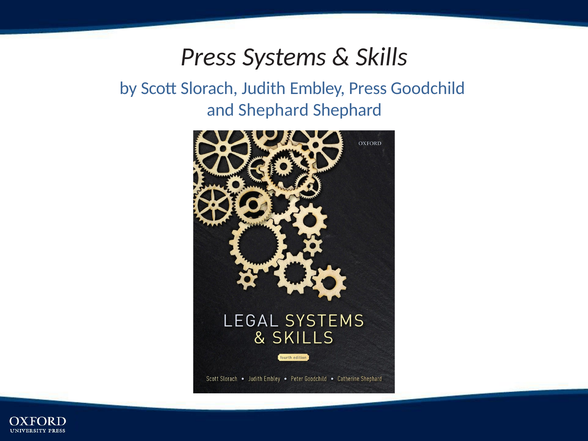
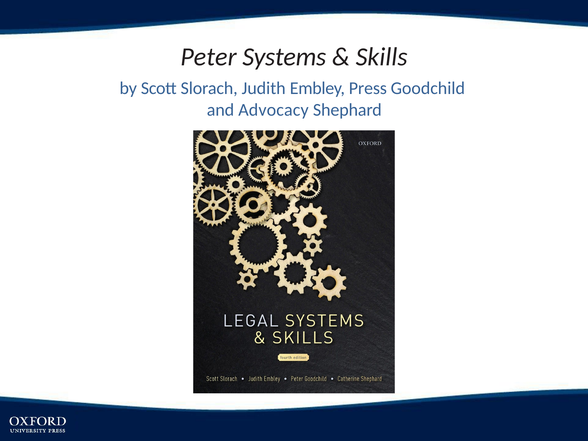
Press at (208, 57): Press -> Peter
and Shephard: Shephard -> Advocacy
